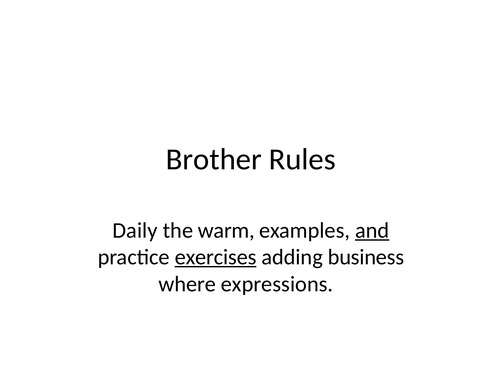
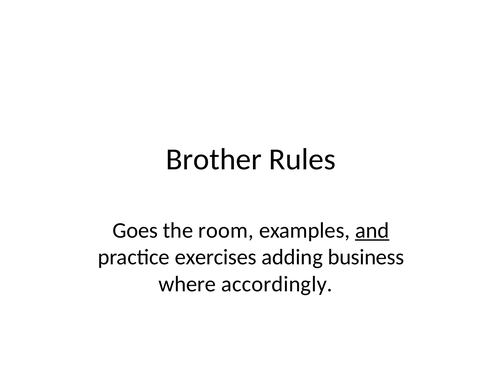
Daily: Daily -> Goes
warm: warm -> room
exercises underline: present -> none
expressions: expressions -> accordingly
